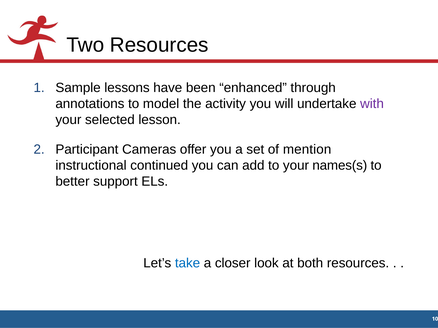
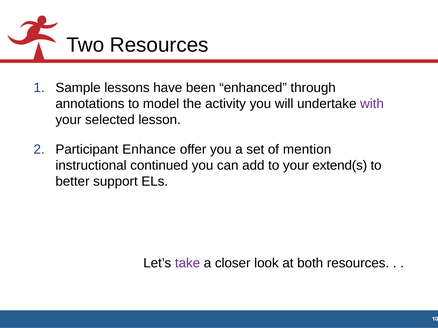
Cameras: Cameras -> Enhance
names(s: names(s -> extend(s
take colour: blue -> purple
